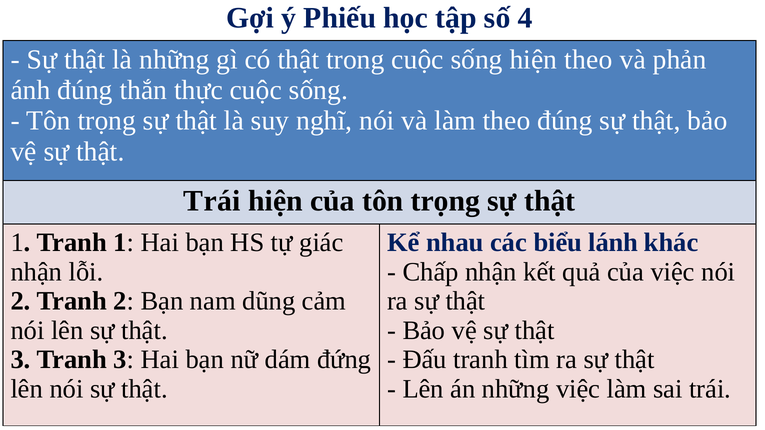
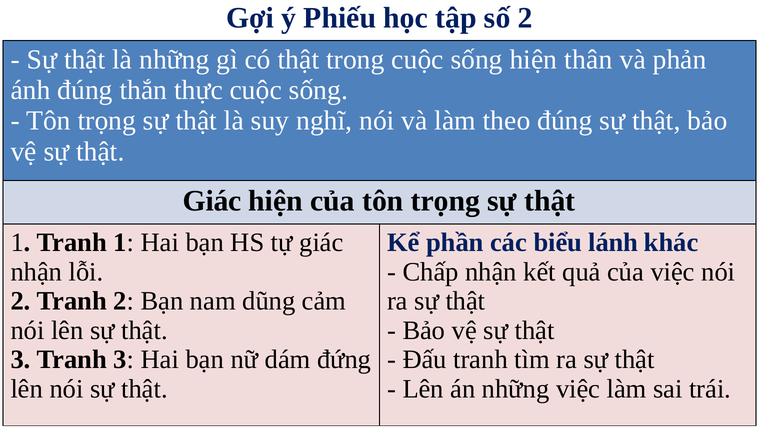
số 4: 4 -> 2
hiện theo: theo -> thân
Trái at (212, 201): Trái -> Giác
nhau: nhau -> phần
